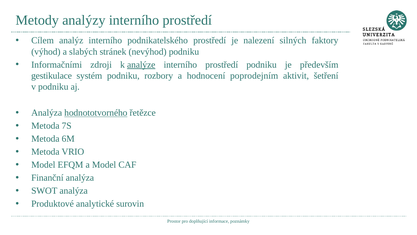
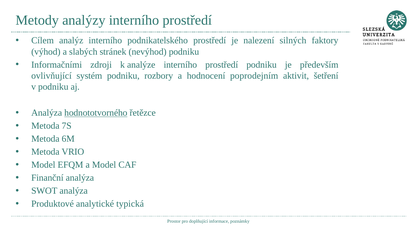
analýze underline: present -> none
gestikulace: gestikulace -> ovlivňující
surovin: surovin -> typická
